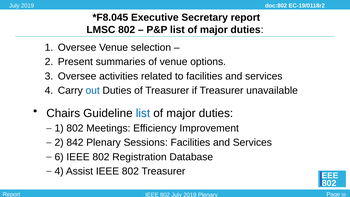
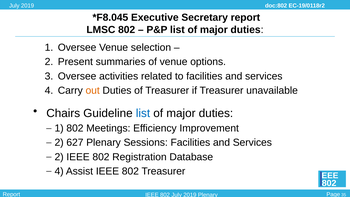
out colour: blue -> orange
842: 842 -> 627
6 at (59, 157): 6 -> 2
